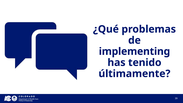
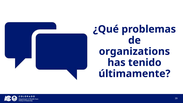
implementing: implementing -> organizations
